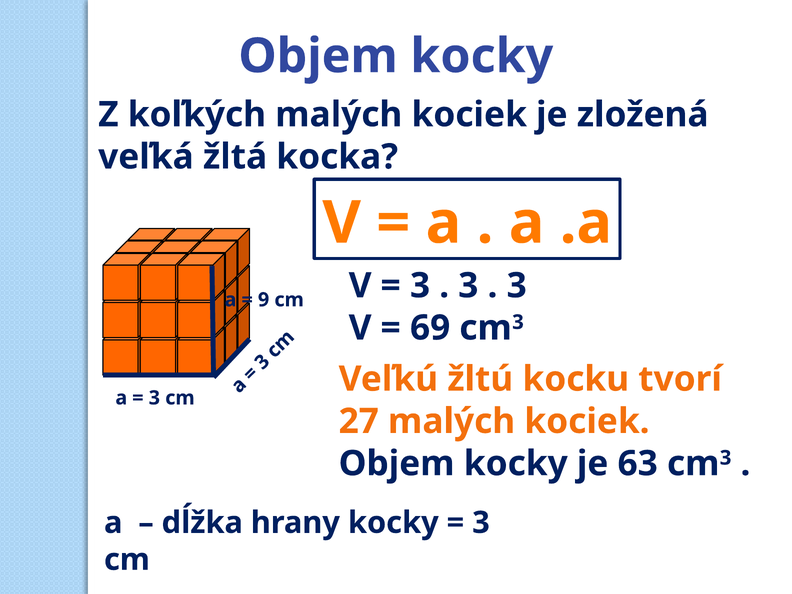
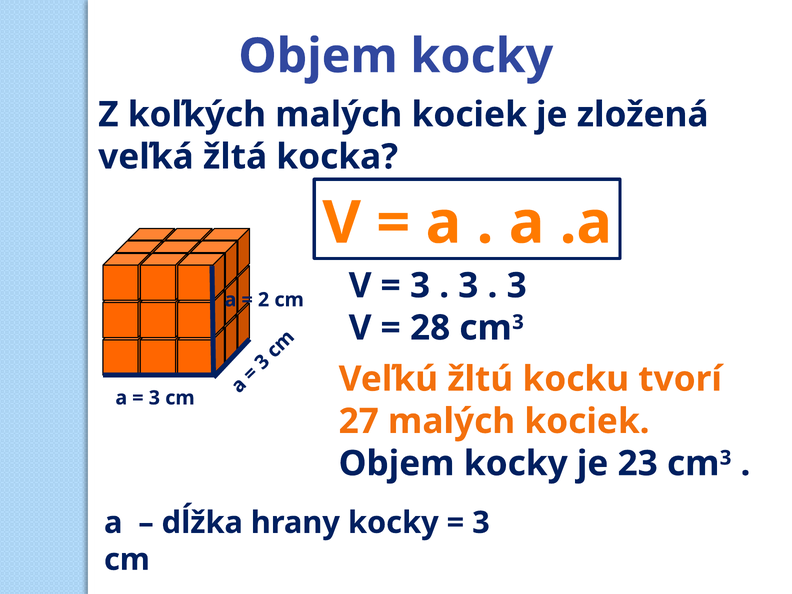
9: 9 -> 2
69: 69 -> 28
63: 63 -> 23
